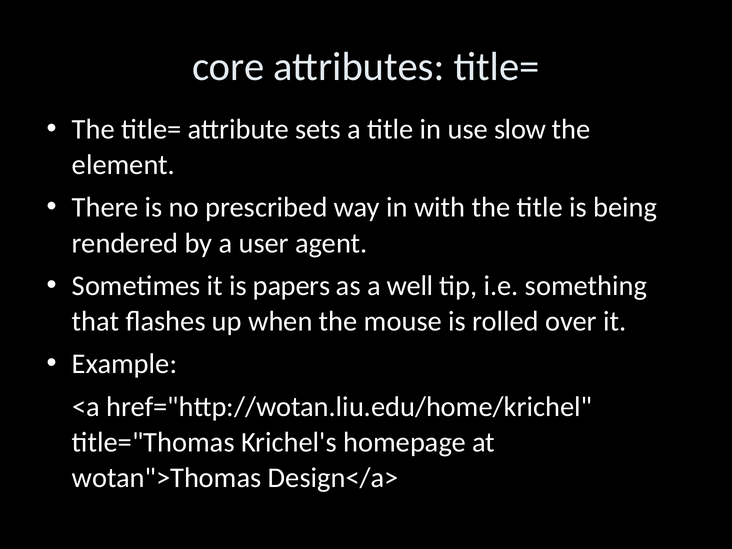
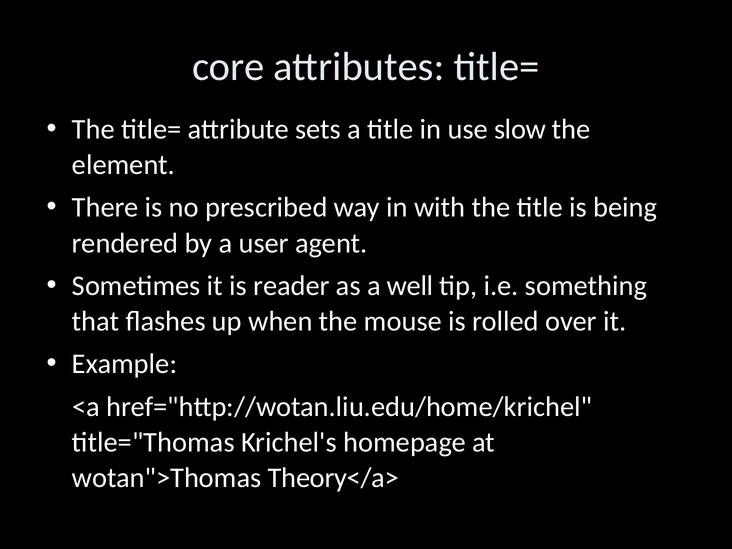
papers: papers -> reader
Design</a>: Design</a> -> Theory</a>
